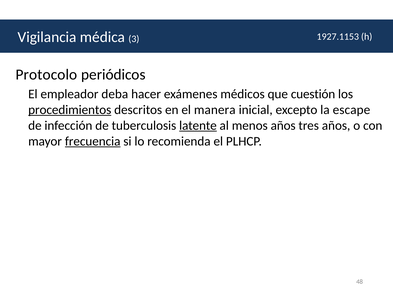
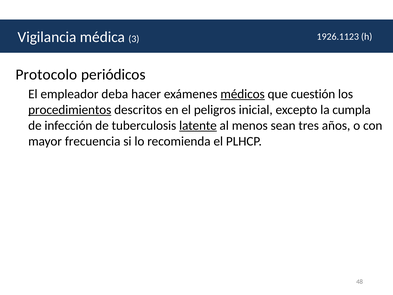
1927.1153: 1927.1153 -> 1926.1123
médicos underline: none -> present
manera: manera -> peligros
escape: escape -> cumpla
menos años: años -> sean
frecuencia underline: present -> none
